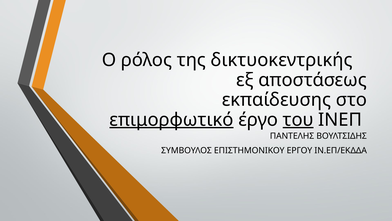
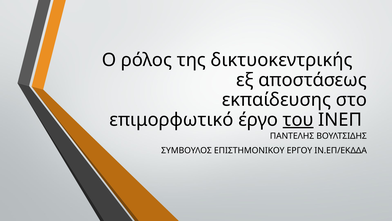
επιμορφωτικό underline: present -> none
